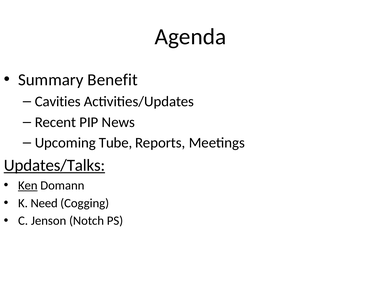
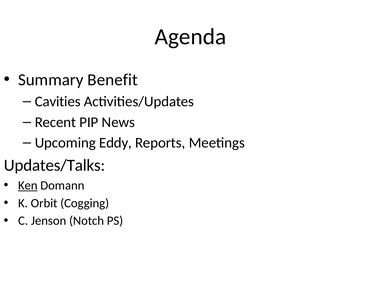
Tube: Tube -> Eddy
Updates/Talks underline: present -> none
Need: Need -> Orbit
